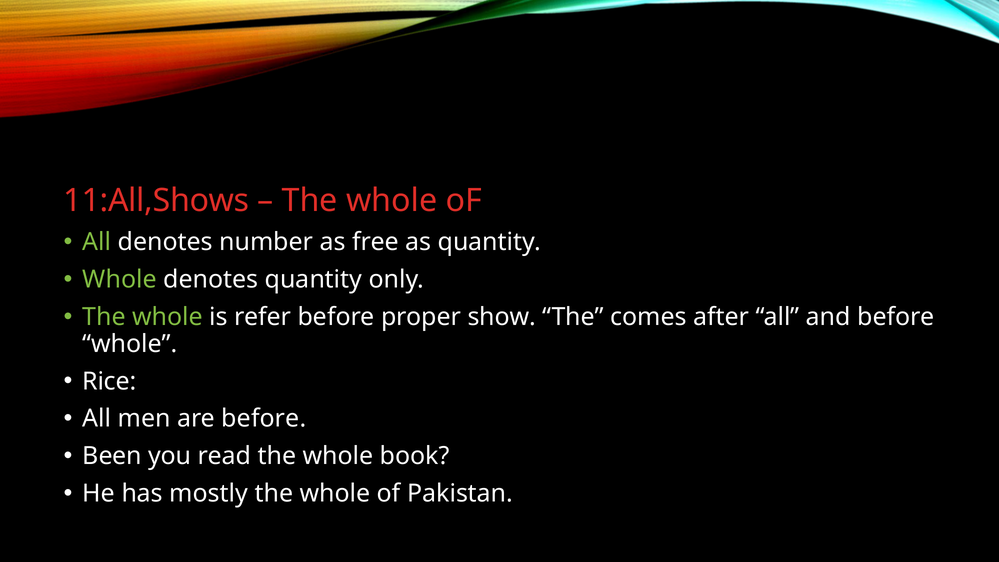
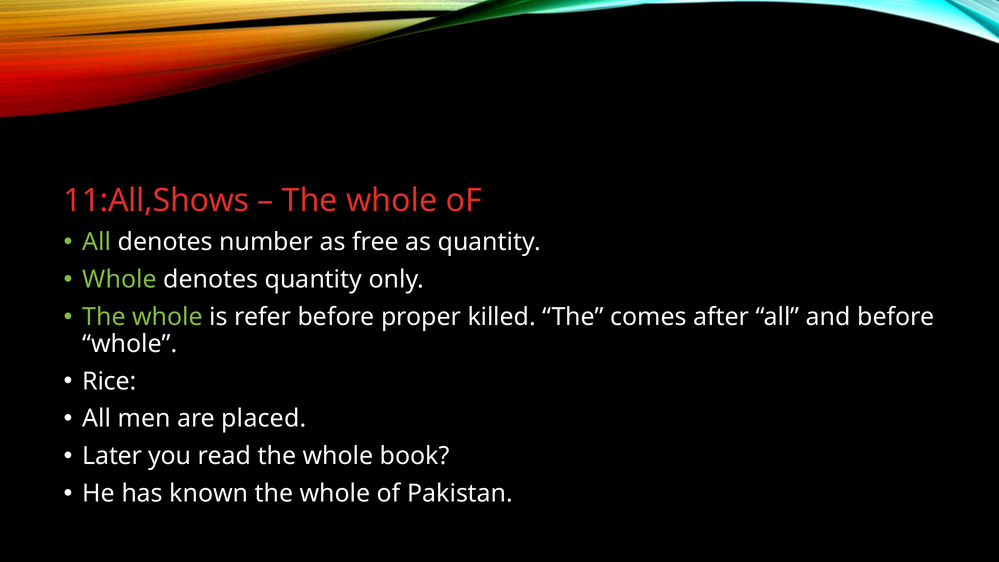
show: show -> killed
are before: before -> placed
Been: Been -> Later
mostly: mostly -> known
